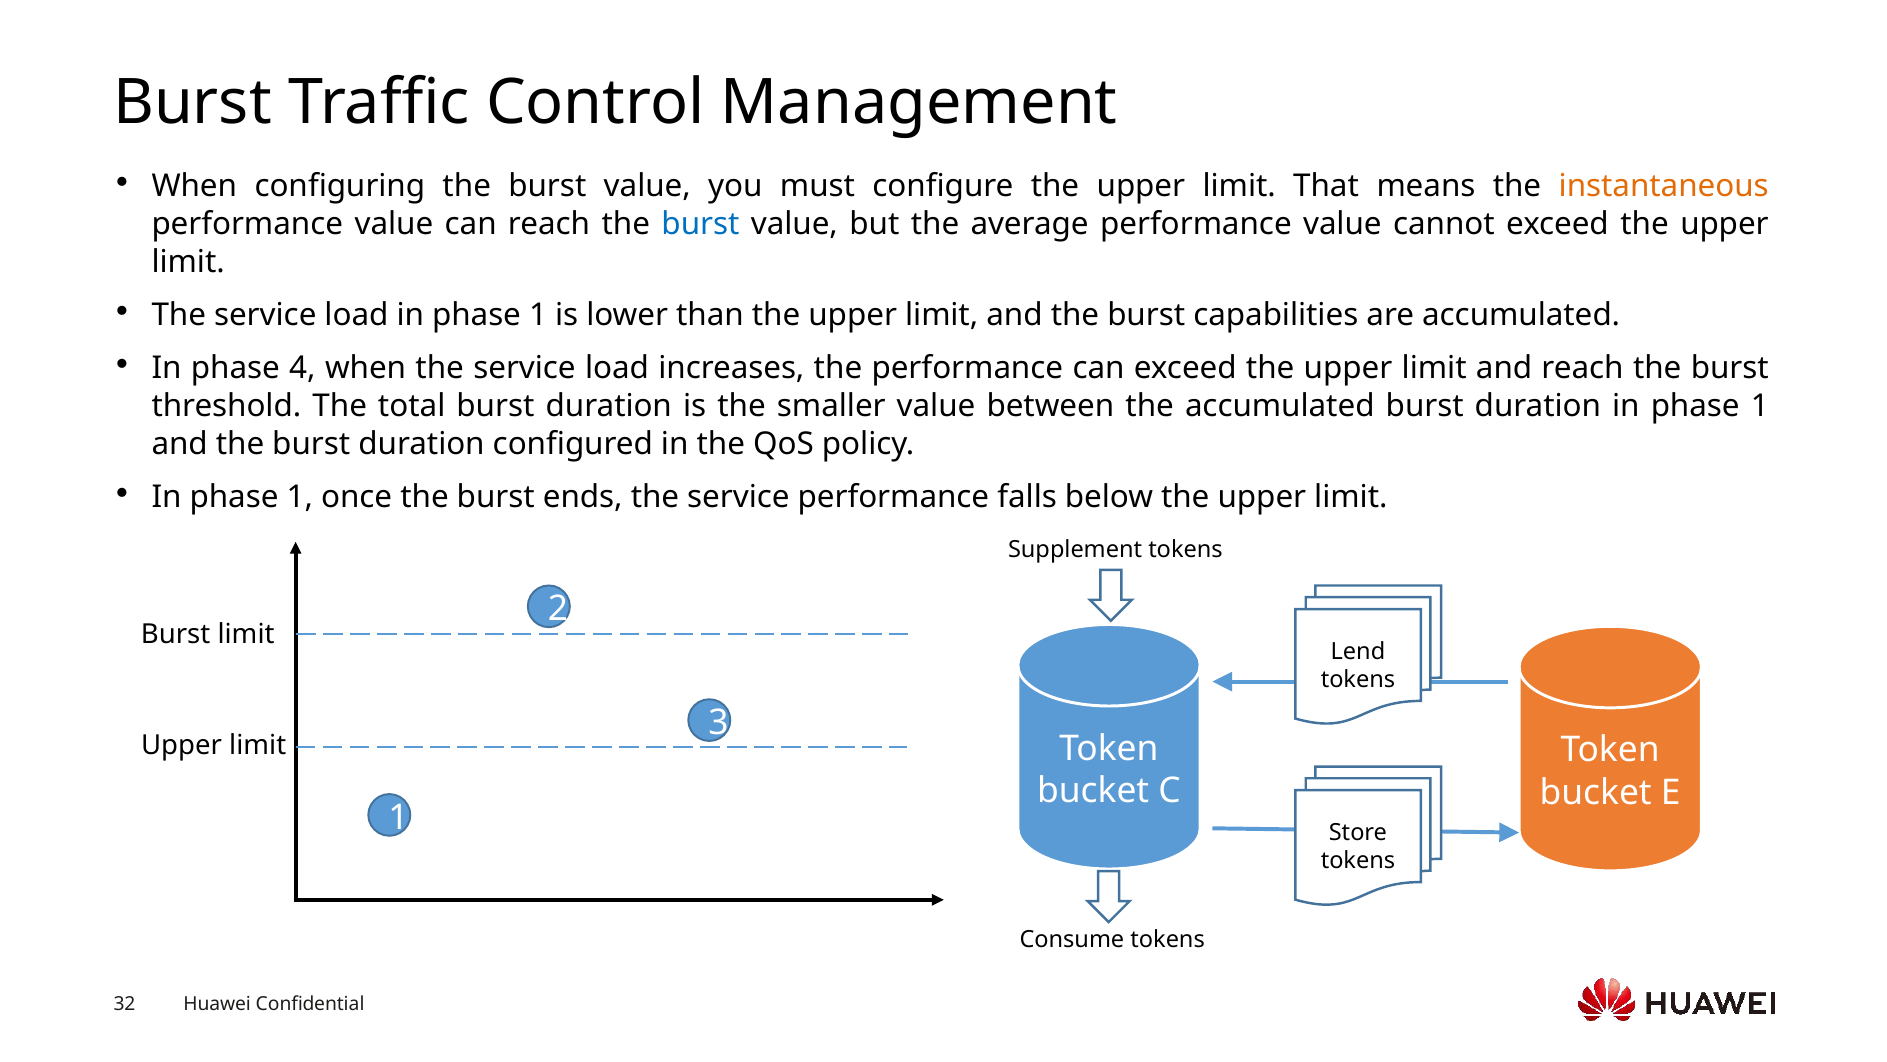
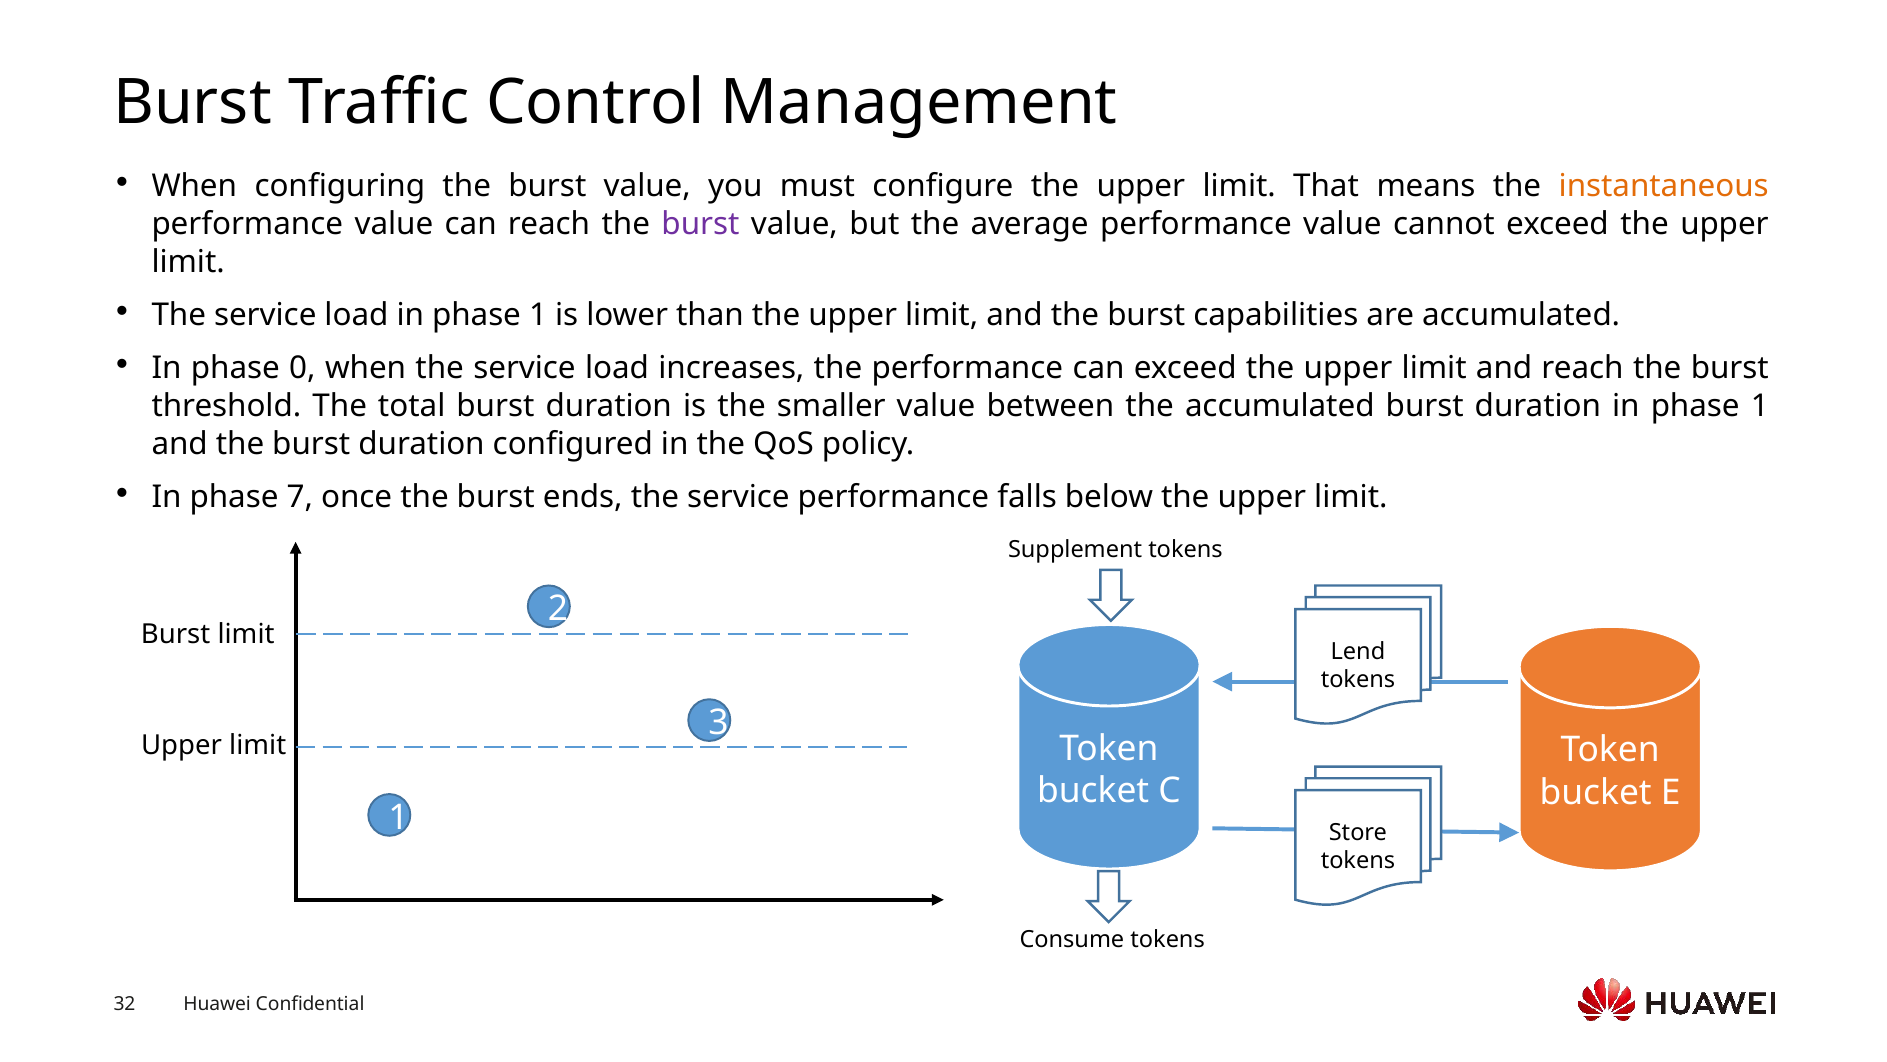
burst at (700, 224) colour: blue -> purple
4: 4 -> 0
1 at (300, 497): 1 -> 7
